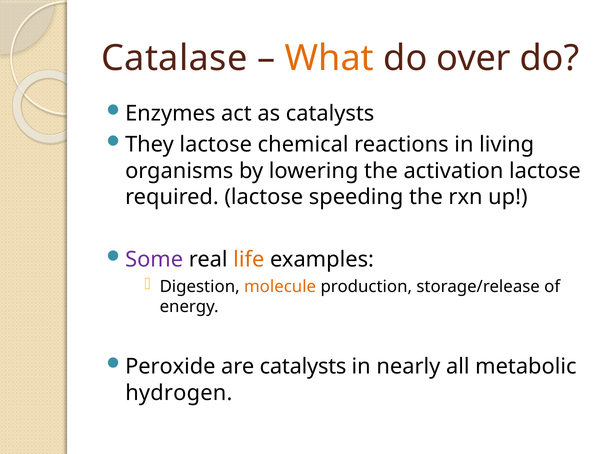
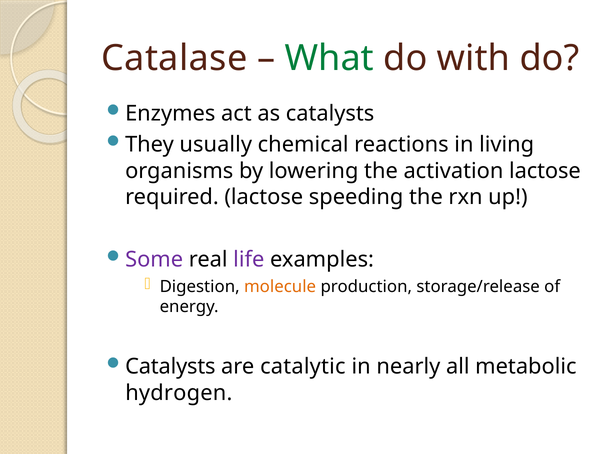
What colour: orange -> green
over: over -> with
They lactose: lactose -> usually
life colour: orange -> purple
Peroxide at (170, 366): Peroxide -> Catalysts
are catalysts: catalysts -> catalytic
